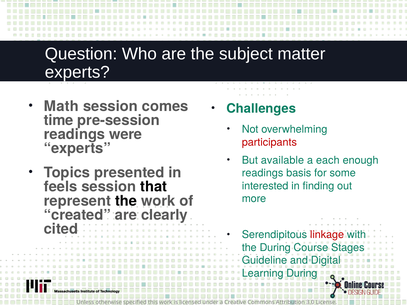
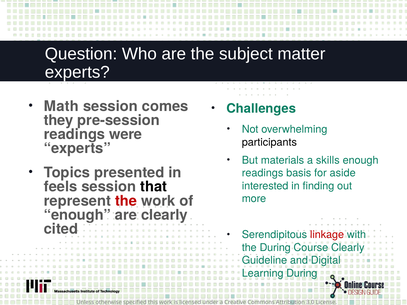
time: time -> they
participants colour: red -> black
available: available -> materials
each: each -> skills
some: some -> aside
the at (126, 201) colour: black -> red
created at (77, 215): created -> enough
Course Stages: Stages -> Clearly
